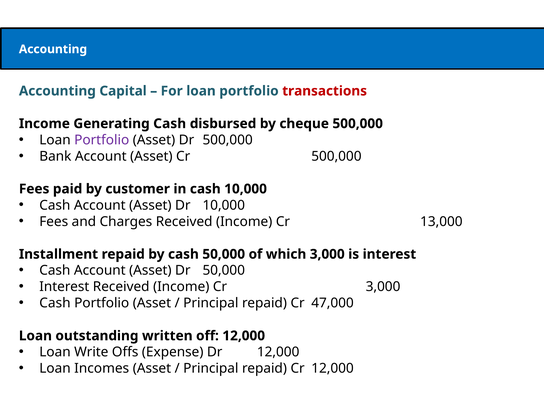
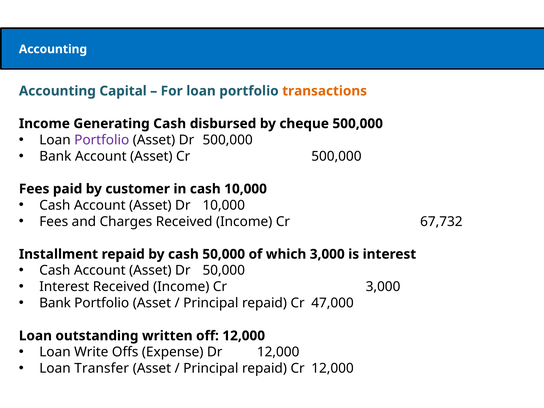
transactions colour: red -> orange
13,000: 13,000 -> 67,732
Cash at (55, 303): Cash -> Bank
Incomes: Incomes -> Transfer
